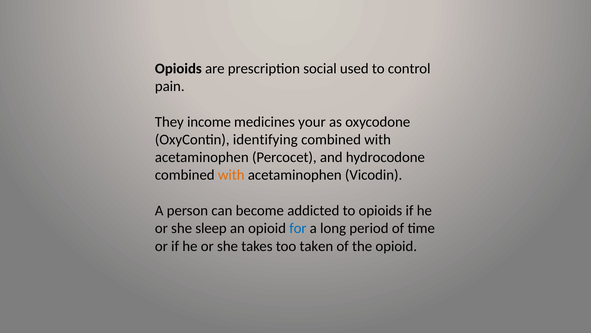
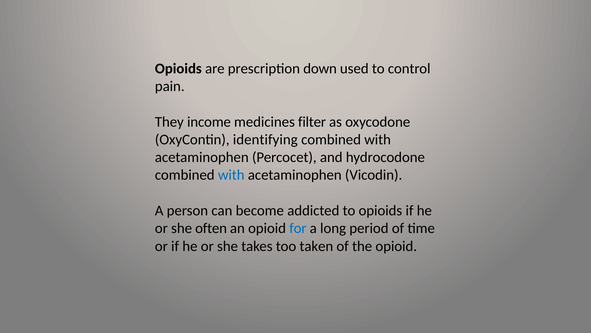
social: social -> down
your: your -> filter
with at (231, 175) colour: orange -> blue
sleep: sleep -> often
